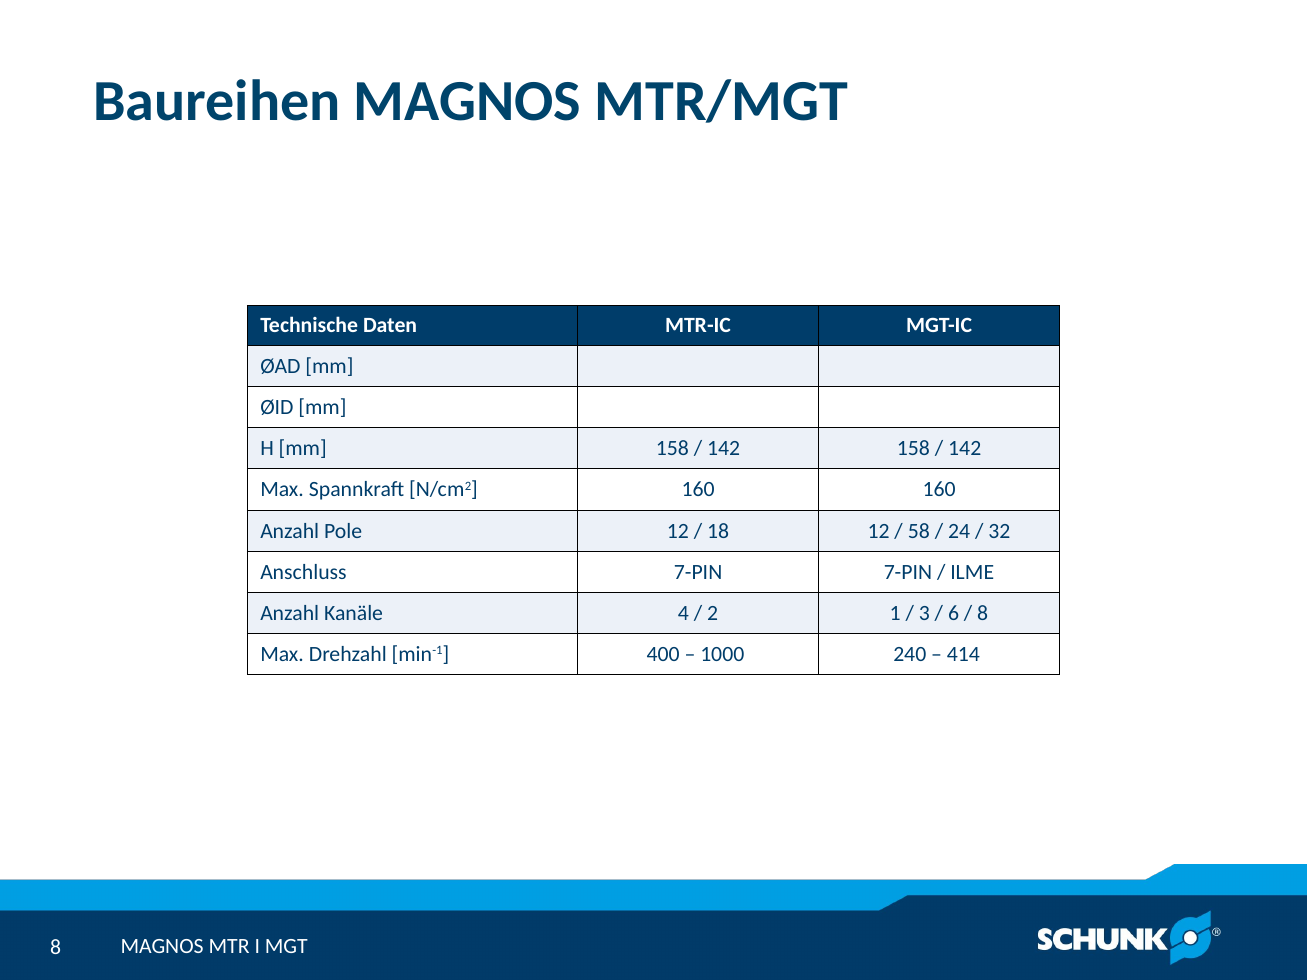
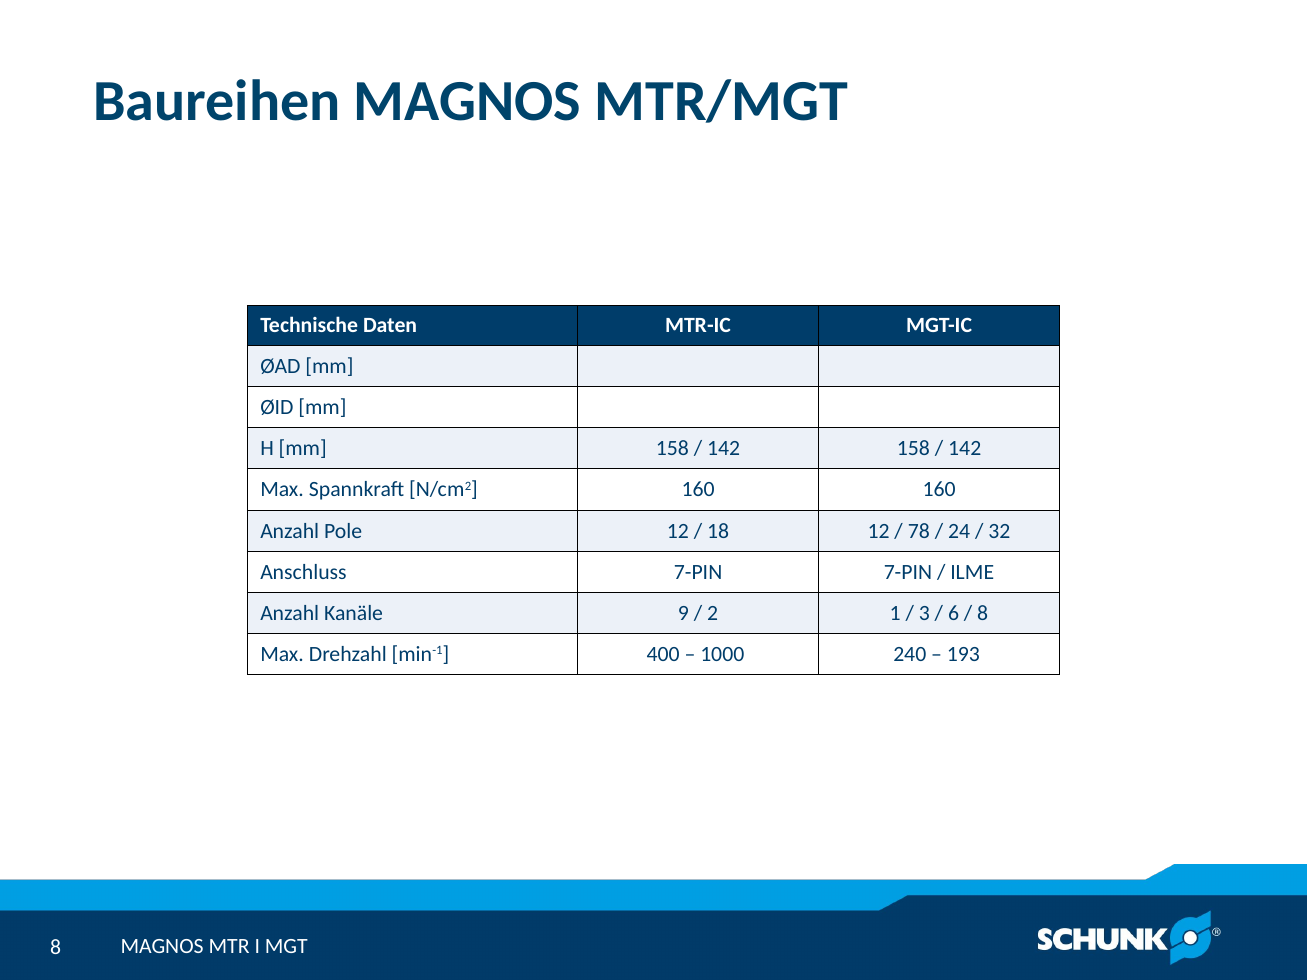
58: 58 -> 78
4: 4 -> 9
414: 414 -> 193
